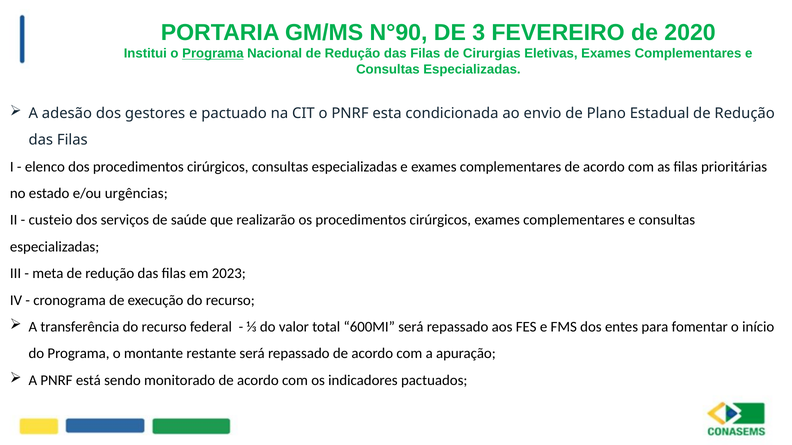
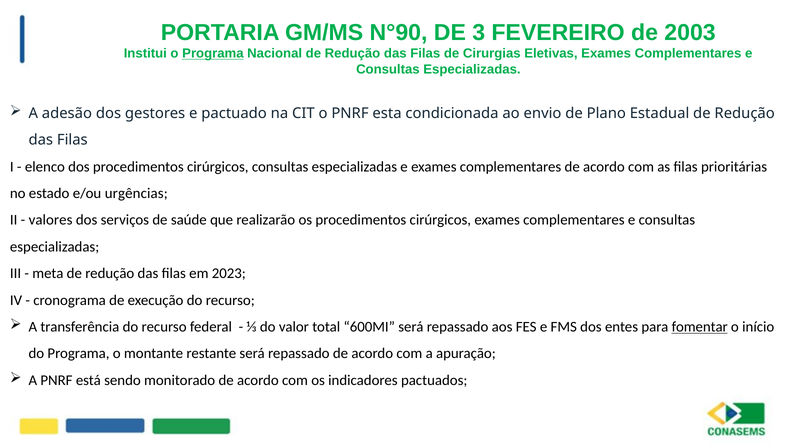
2020: 2020 -> 2003
custeio: custeio -> valores
fomentar underline: none -> present
